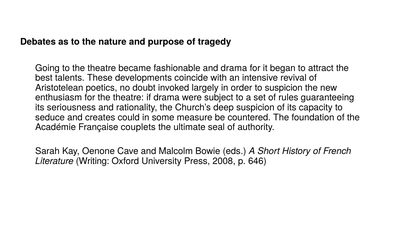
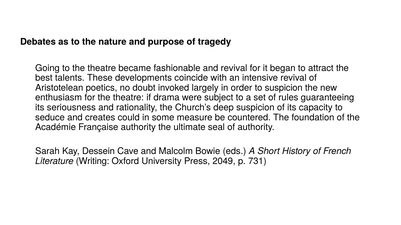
and drama: drama -> revival
Française couplets: couplets -> authority
Oenone: Oenone -> Dessein
2008: 2008 -> 2049
646: 646 -> 731
